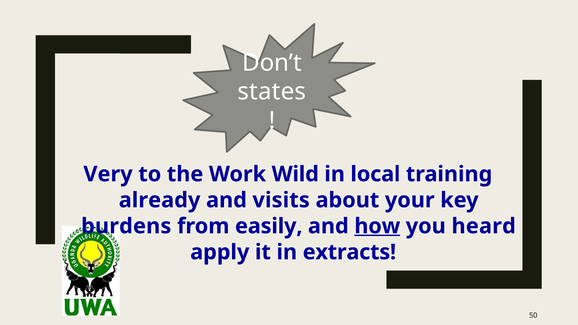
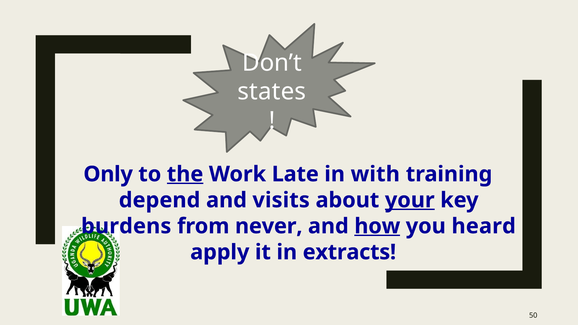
Very: Very -> Only
the underline: none -> present
Wild: Wild -> Late
local: local -> with
already: already -> depend
your underline: none -> present
easily: easily -> never
